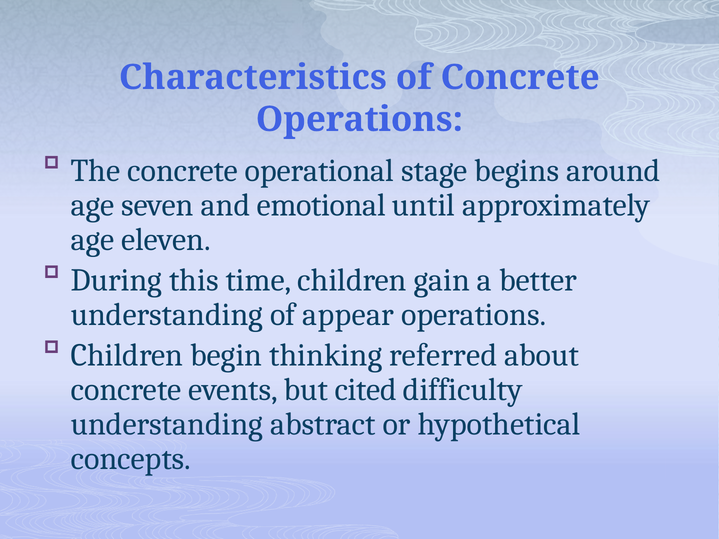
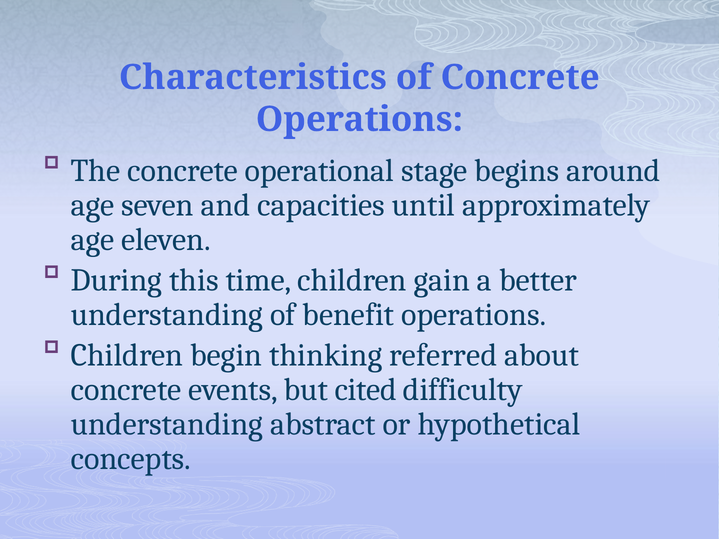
emotional: emotional -> capacities
appear: appear -> benefit
